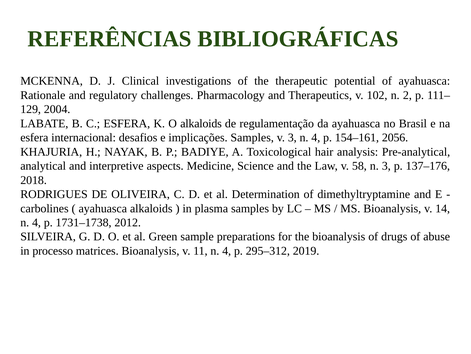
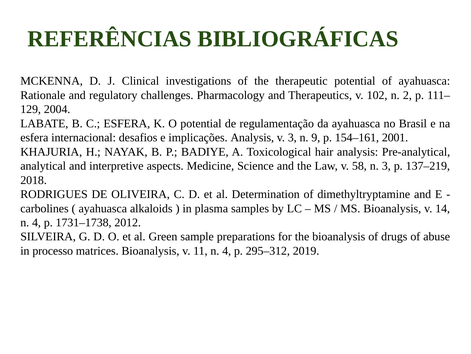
O alkaloids: alkaloids -> potential
implicações Samples: Samples -> Analysis
3 n 4: 4 -> 9
2056: 2056 -> 2001
137–176: 137–176 -> 137–219
